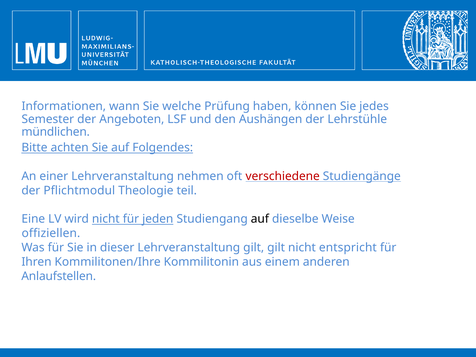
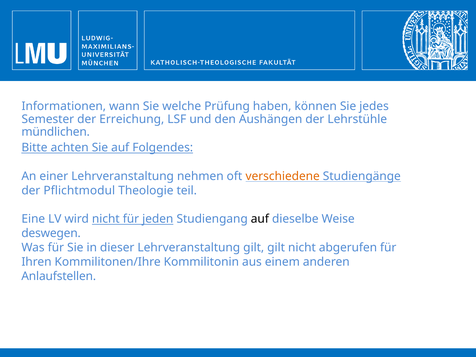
Angeboten: Angeboten -> Erreichung
verschiedene colour: red -> orange
offiziellen: offiziellen -> deswegen
entspricht: entspricht -> abgerufen
